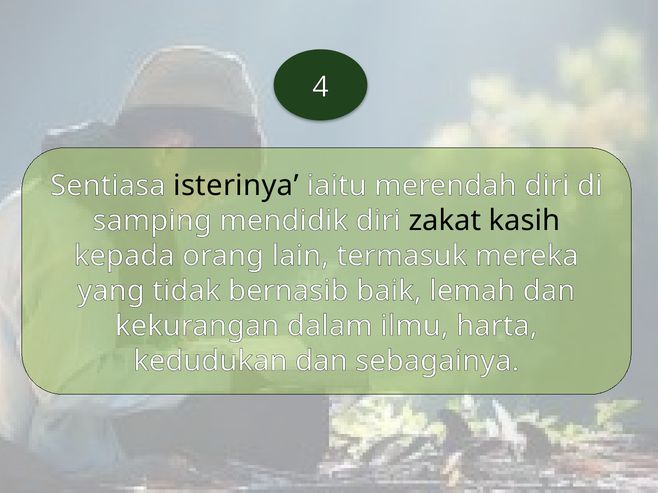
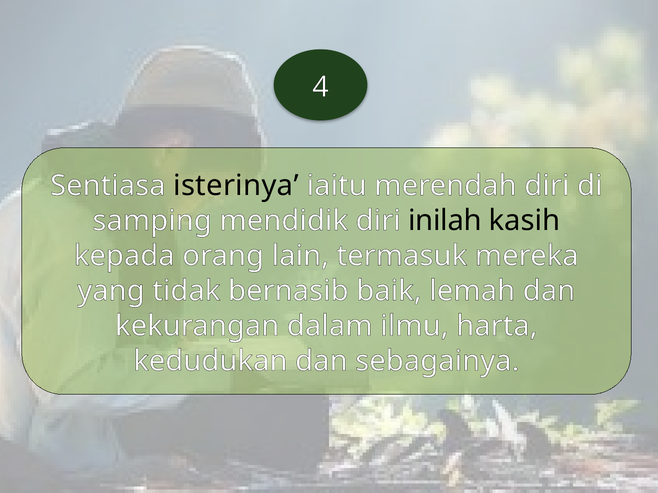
zakat: zakat -> inilah
